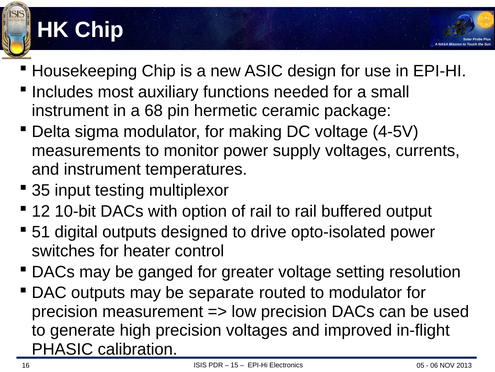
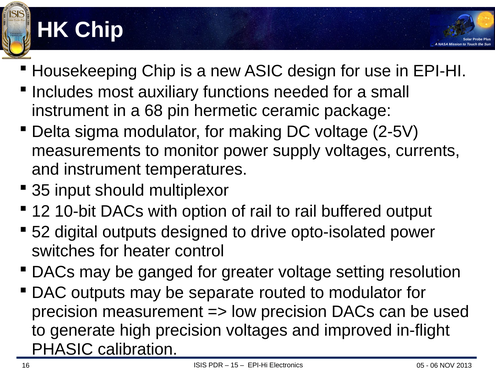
4-5V: 4-5V -> 2-5V
testing: testing -> should
51: 51 -> 52
